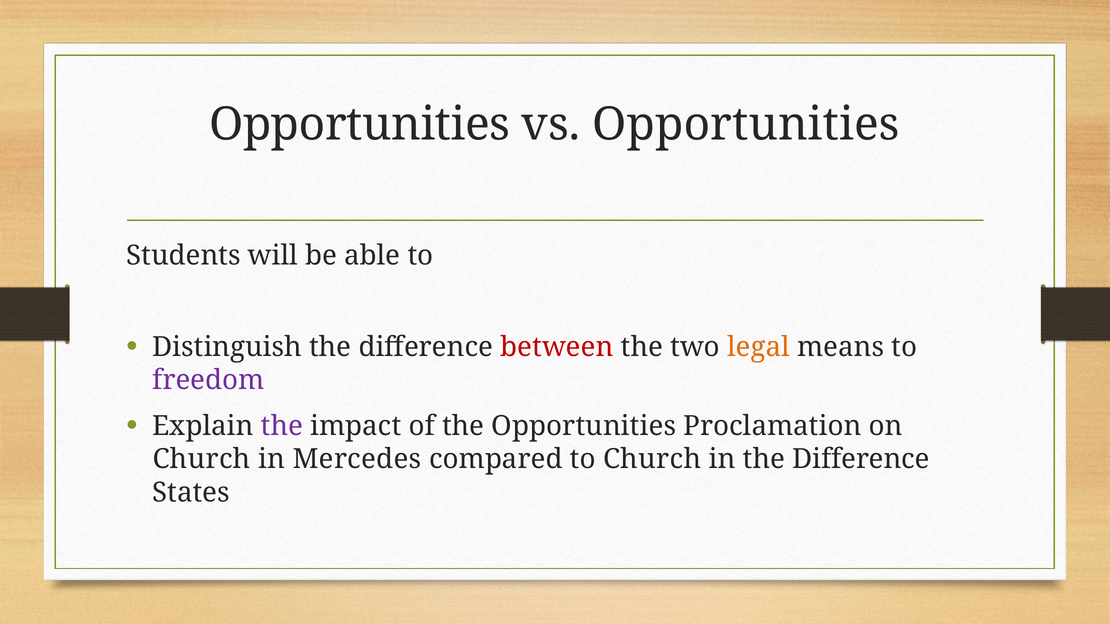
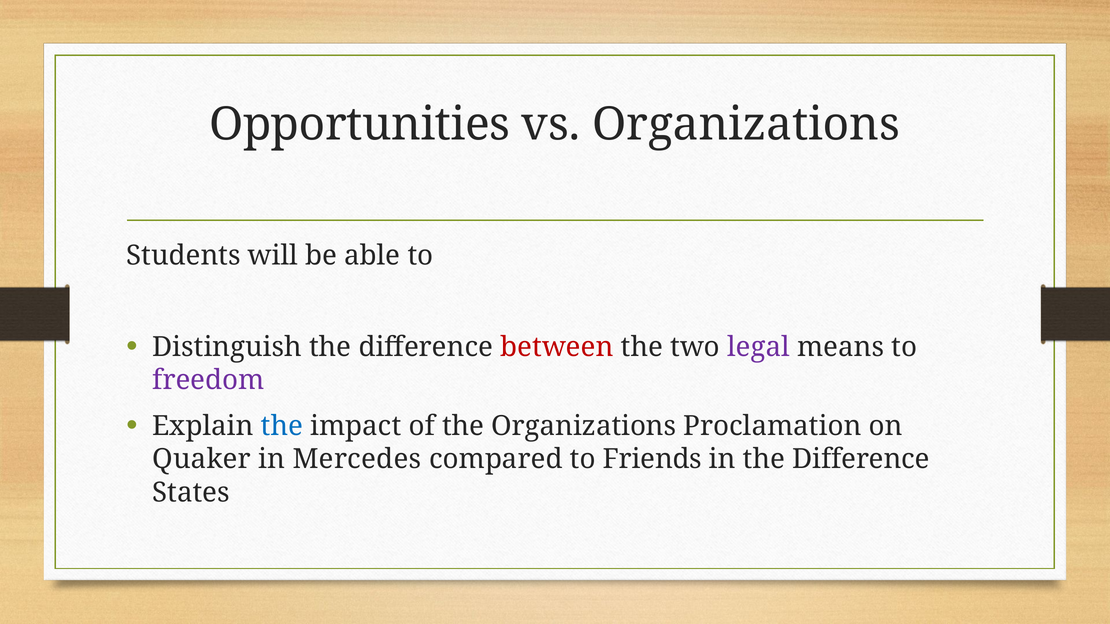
vs Opportunities: Opportunities -> Organizations
legal colour: orange -> purple
the at (282, 426) colour: purple -> blue
the Opportunities: Opportunities -> Organizations
Church at (202, 460): Church -> Quaker
to Church: Church -> Friends
